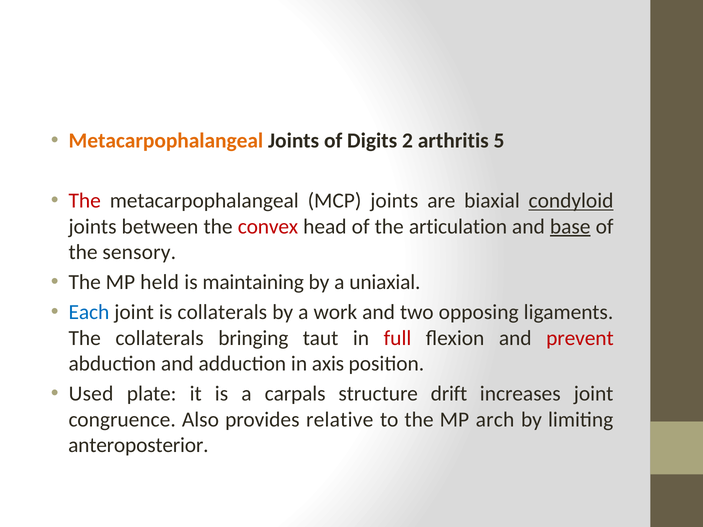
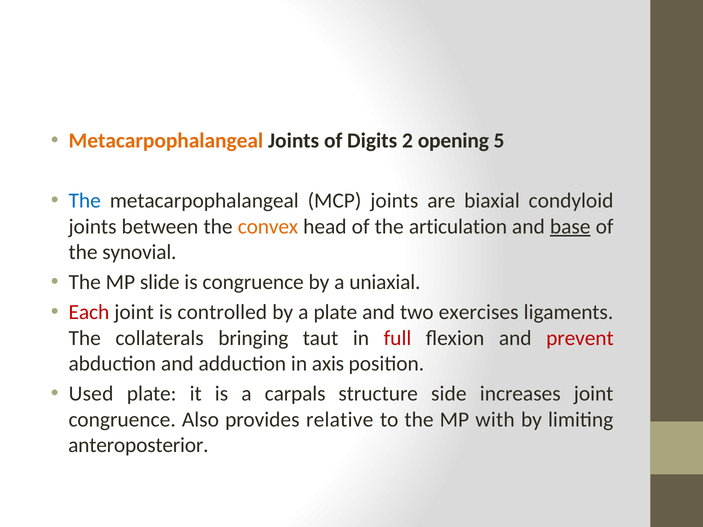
arthritis: arthritis -> opening
The at (85, 201) colour: red -> blue
condyloid underline: present -> none
convex colour: red -> orange
sensory: sensory -> synovial
held: held -> slide
is maintaining: maintaining -> congruence
Each colour: blue -> red
is collaterals: collaterals -> controlled
a work: work -> plate
opposing: opposing -> exercises
drift: drift -> side
arch: arch -> with
